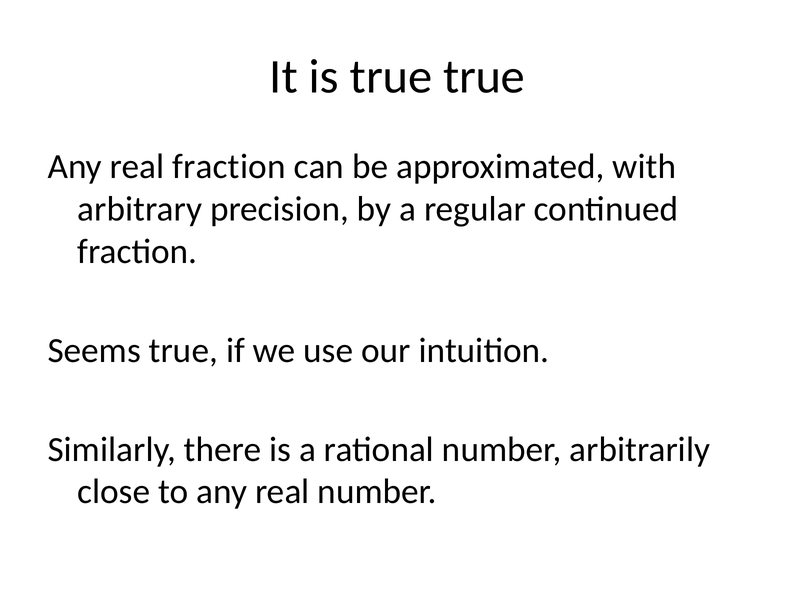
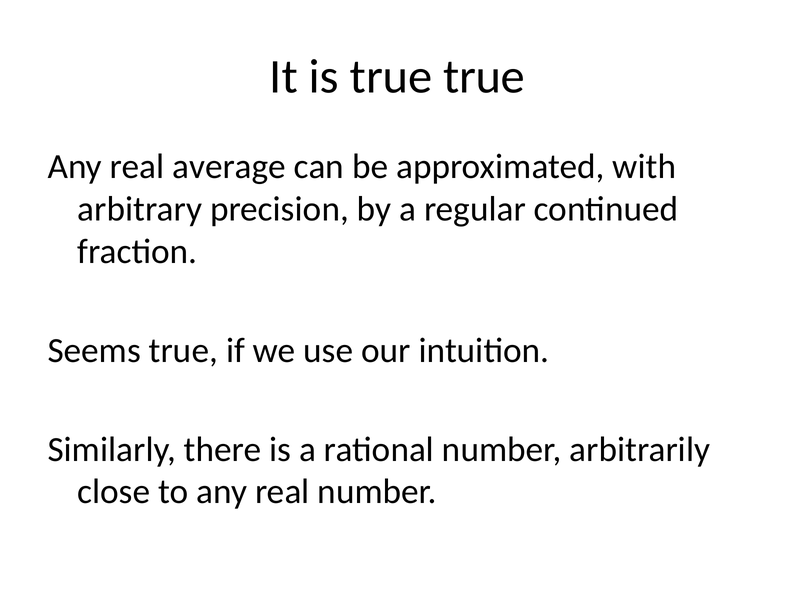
real fraction: fraction -> average
